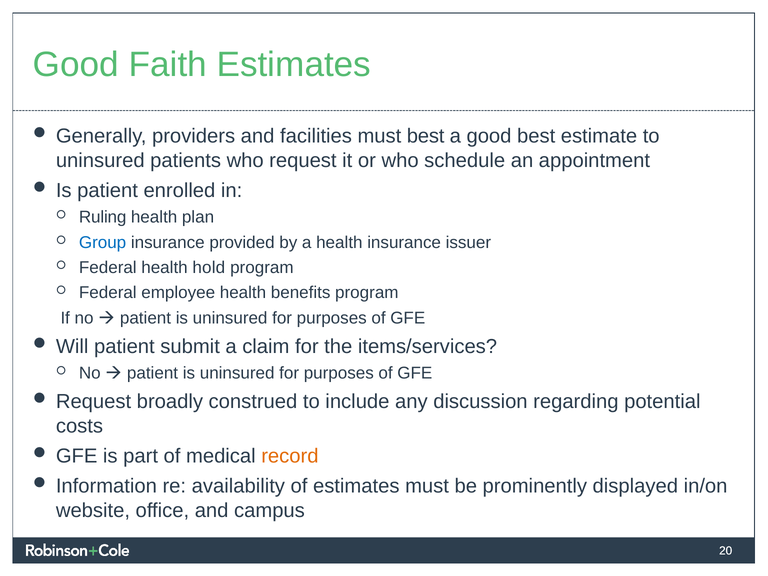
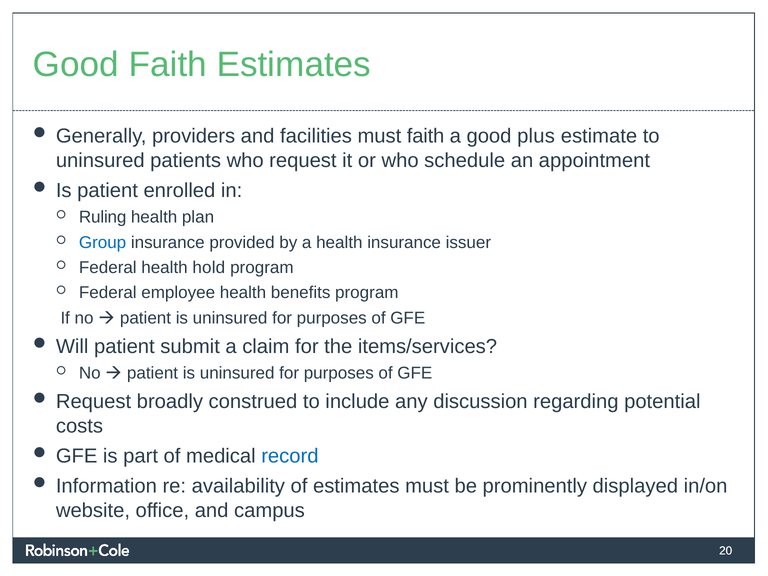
must best: best -> faith
good best: best -> plus
record colour: orange -> blue
